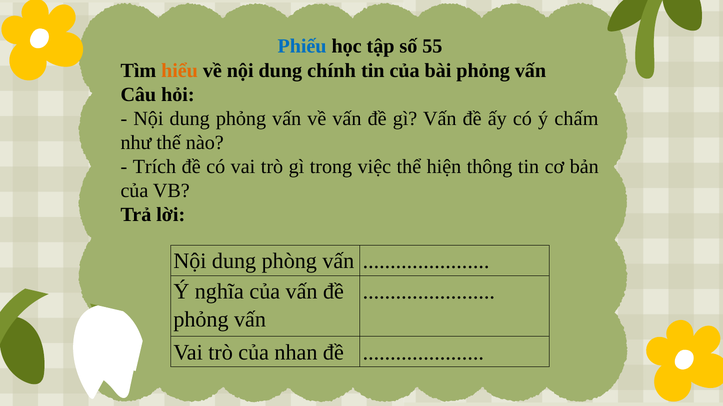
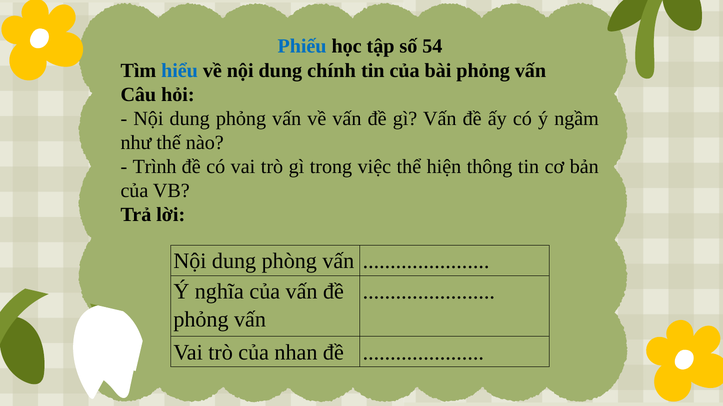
55: 55 -> 54
hiểu colour: orange -> blue
chấm: chấm -> ngầm
Trích: Trích -> Trình
